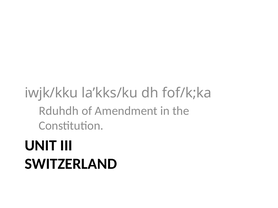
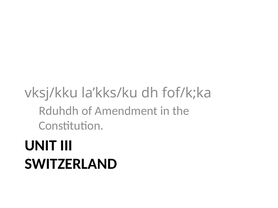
iwjk/kku: iwjk/kku -> vksj/kku
